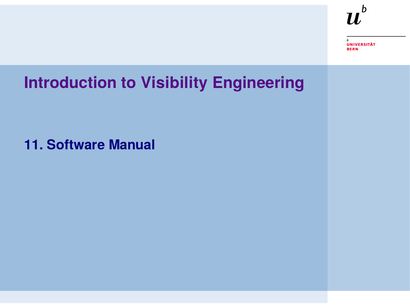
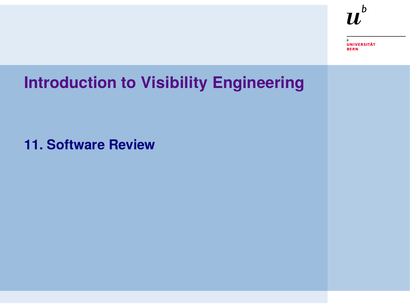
Manual: Manual -> Review
